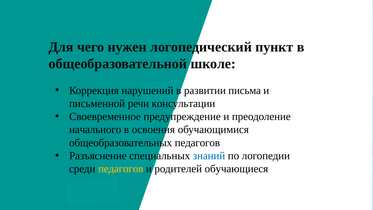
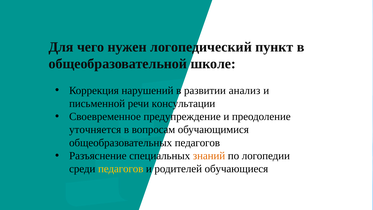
письма: письма -> анализ
начального: начального -> уточняется
освоения: освоения -> вопросам
знаний colour: blue -> orange
